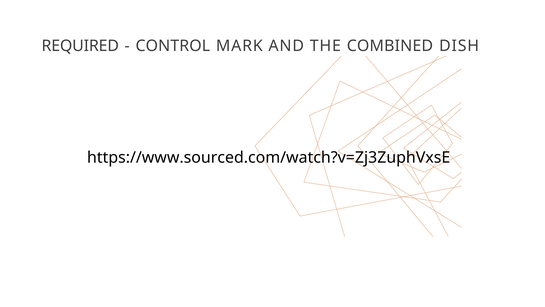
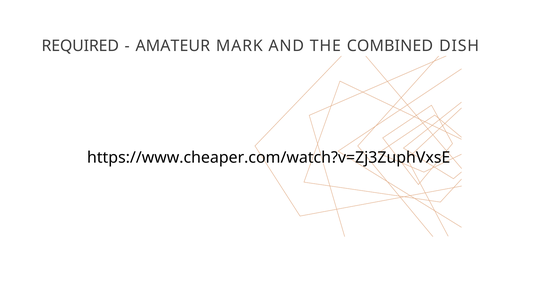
CONTROL: CONTROL -> AMATEUR
https://www.sourced.com/watch?v=Zj3ZuphVxsE: https://www.sourced.com/watch?v=Zj3ZuphVxsE -> https://www.cheaper.com/watch?v=Zj3ZuphVxsE
